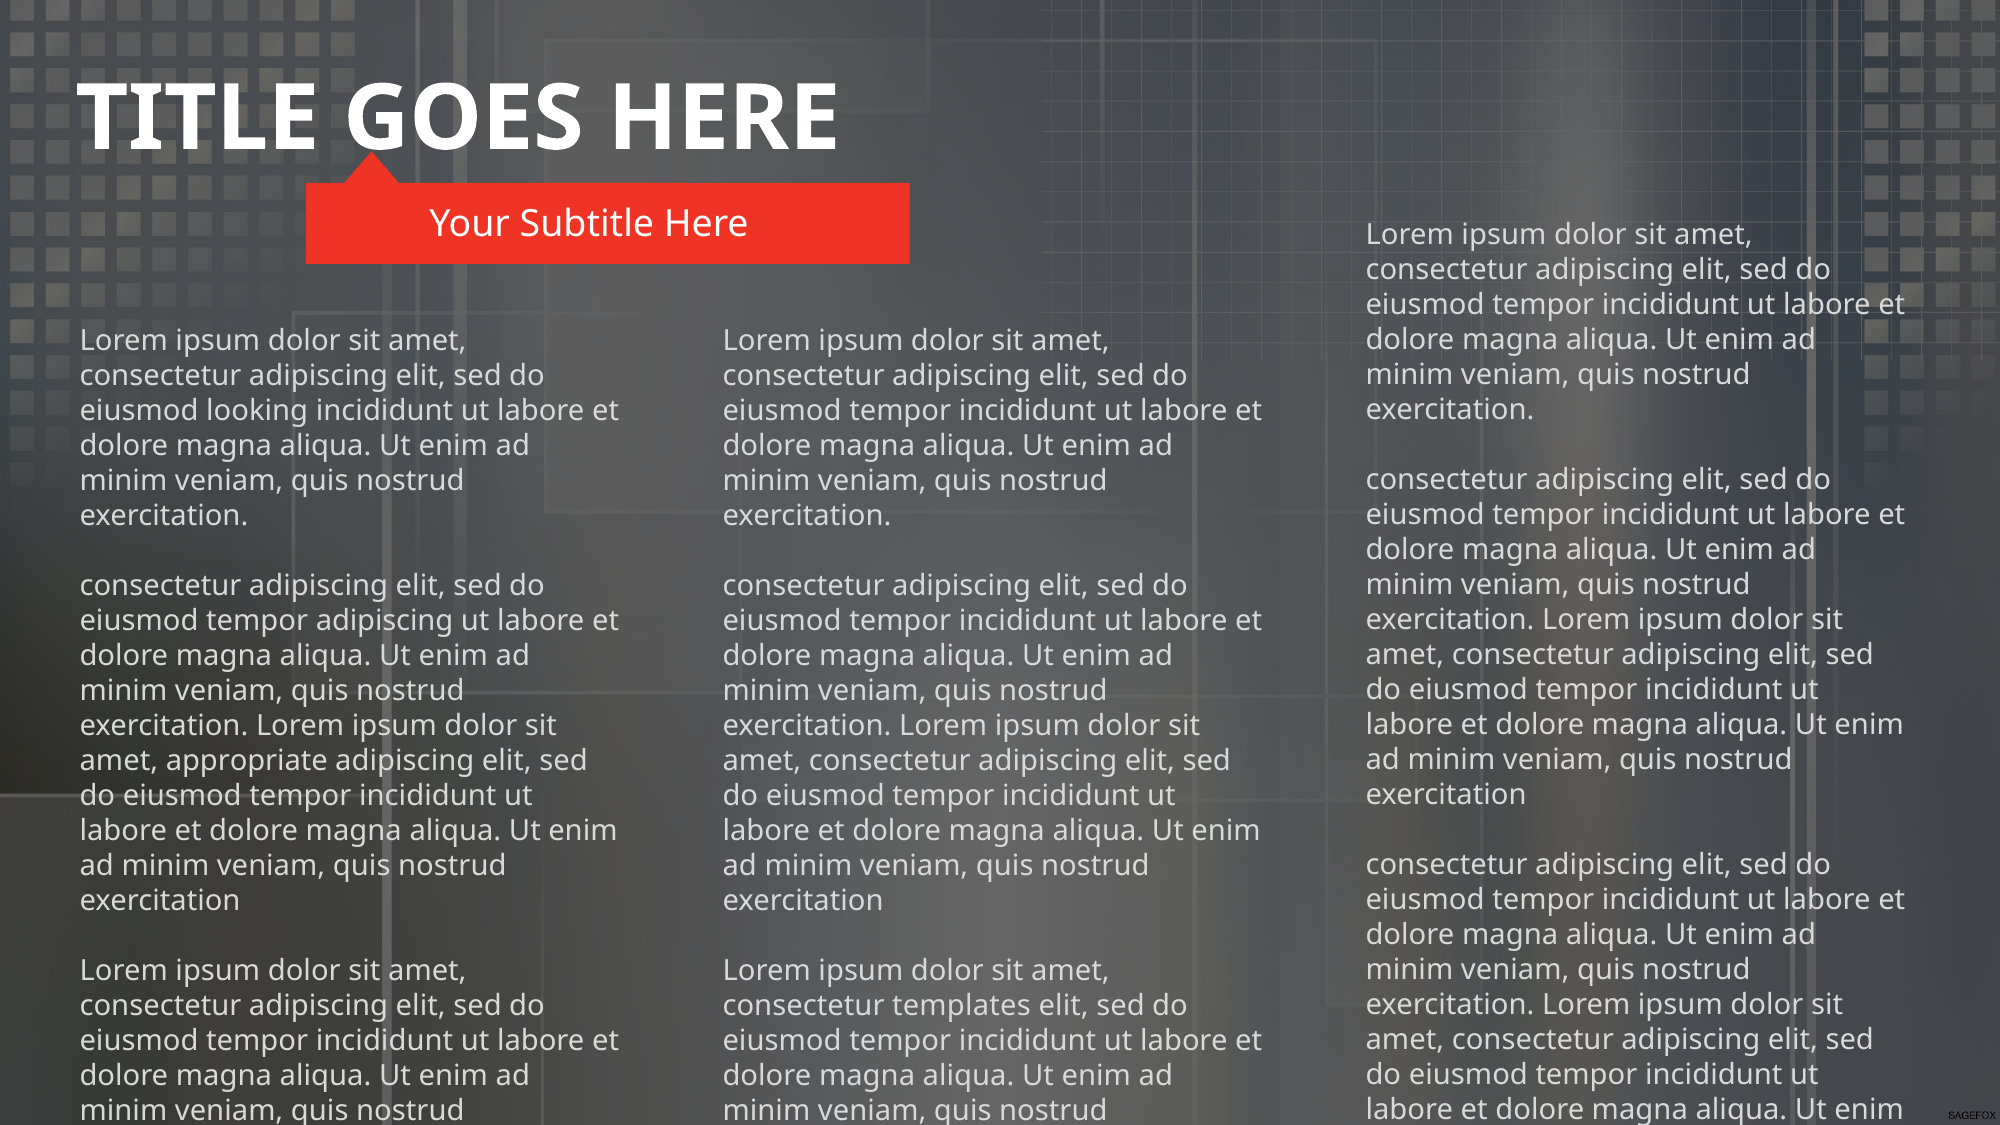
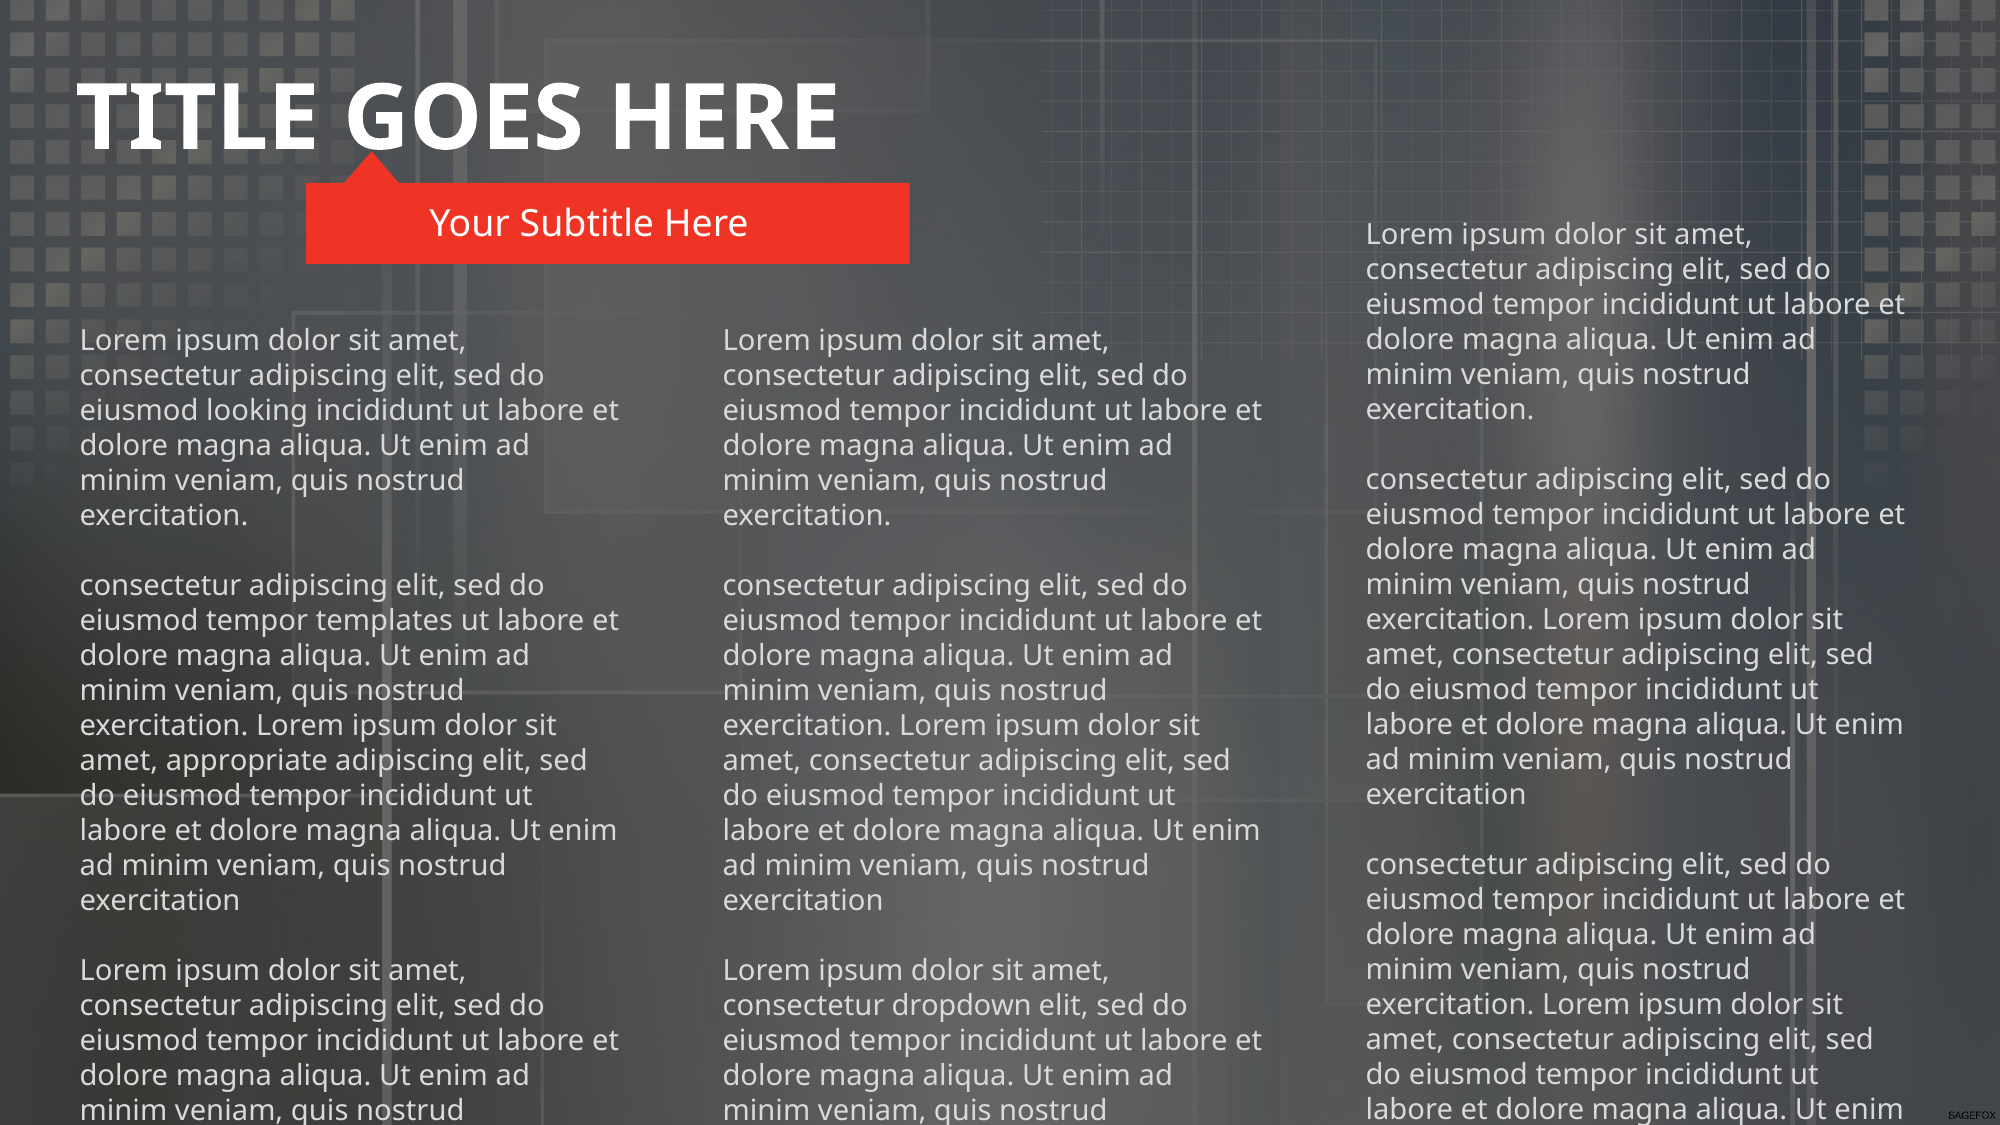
tempor adipiscing: adipiscing -> templates
templates: templates -> dropdown
